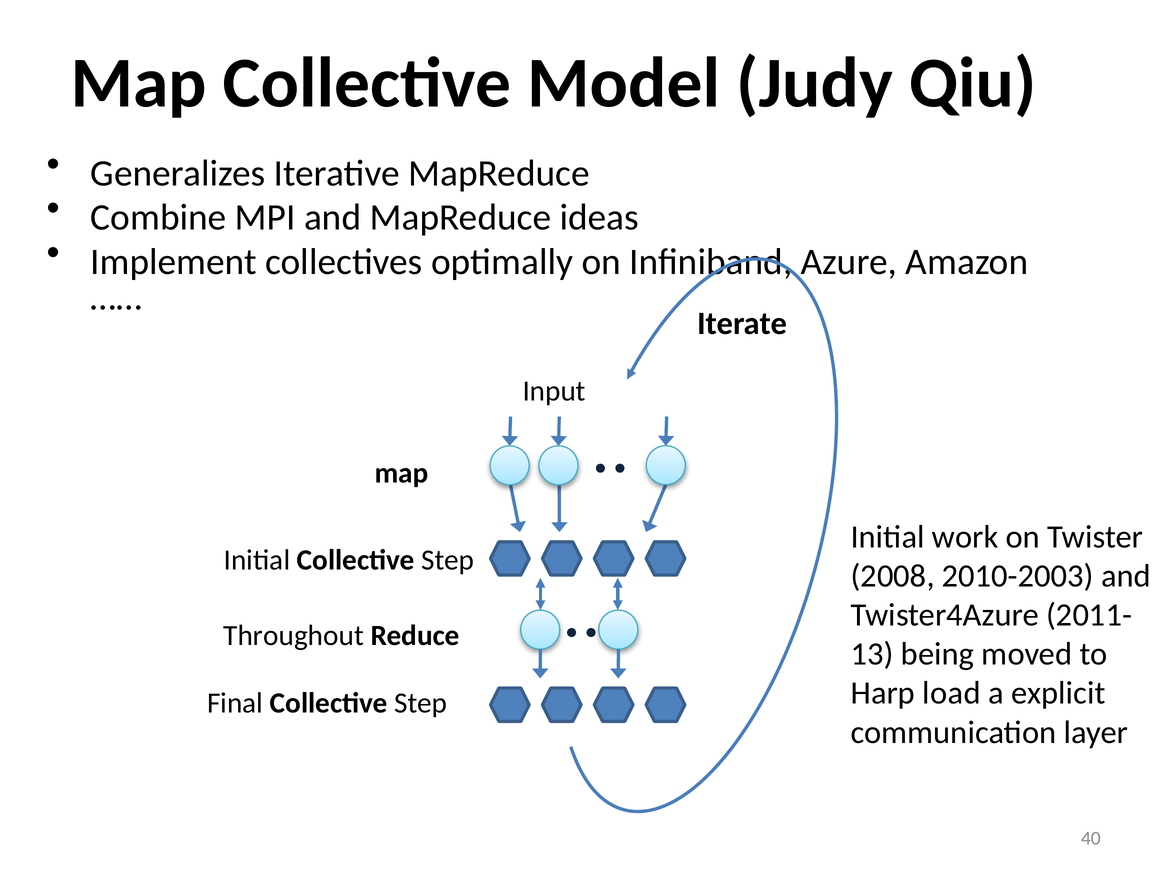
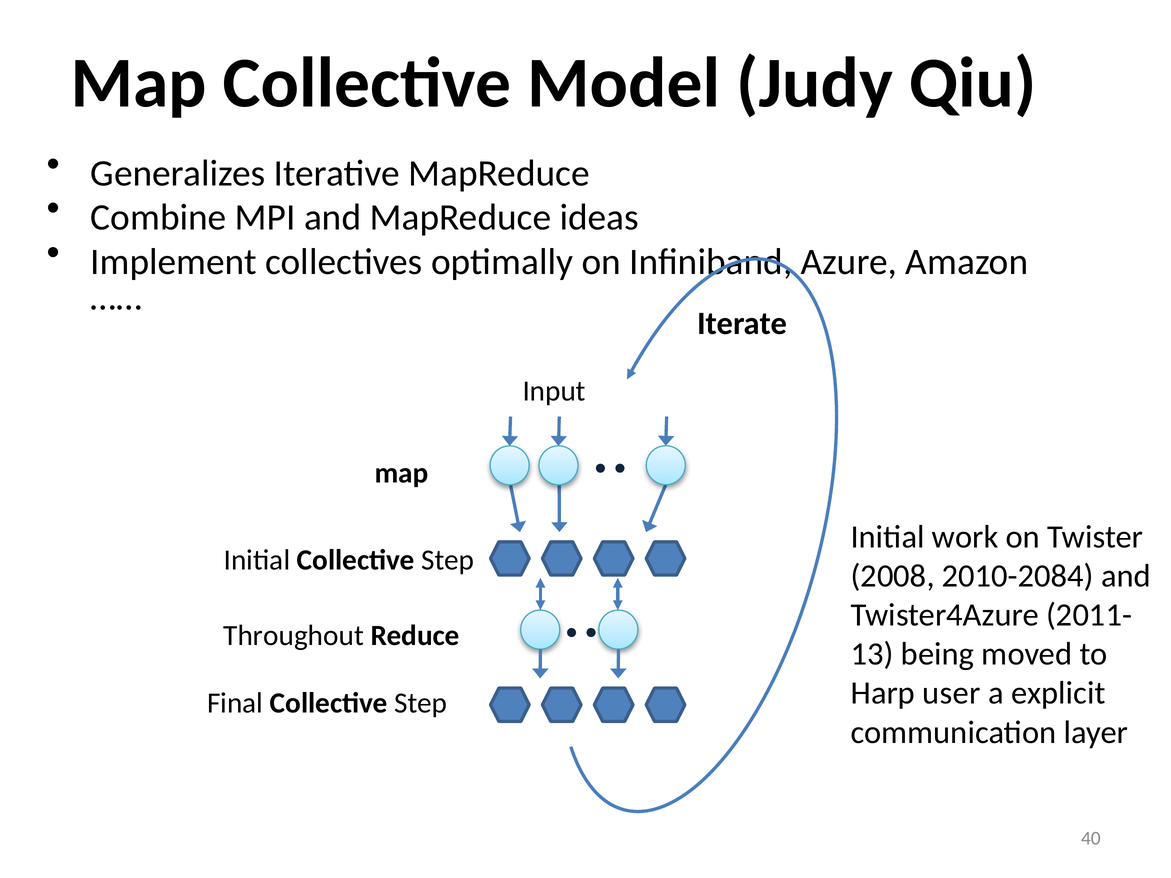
2010-2003: 2010-2003 -> 2010-2084
load: load -> user
